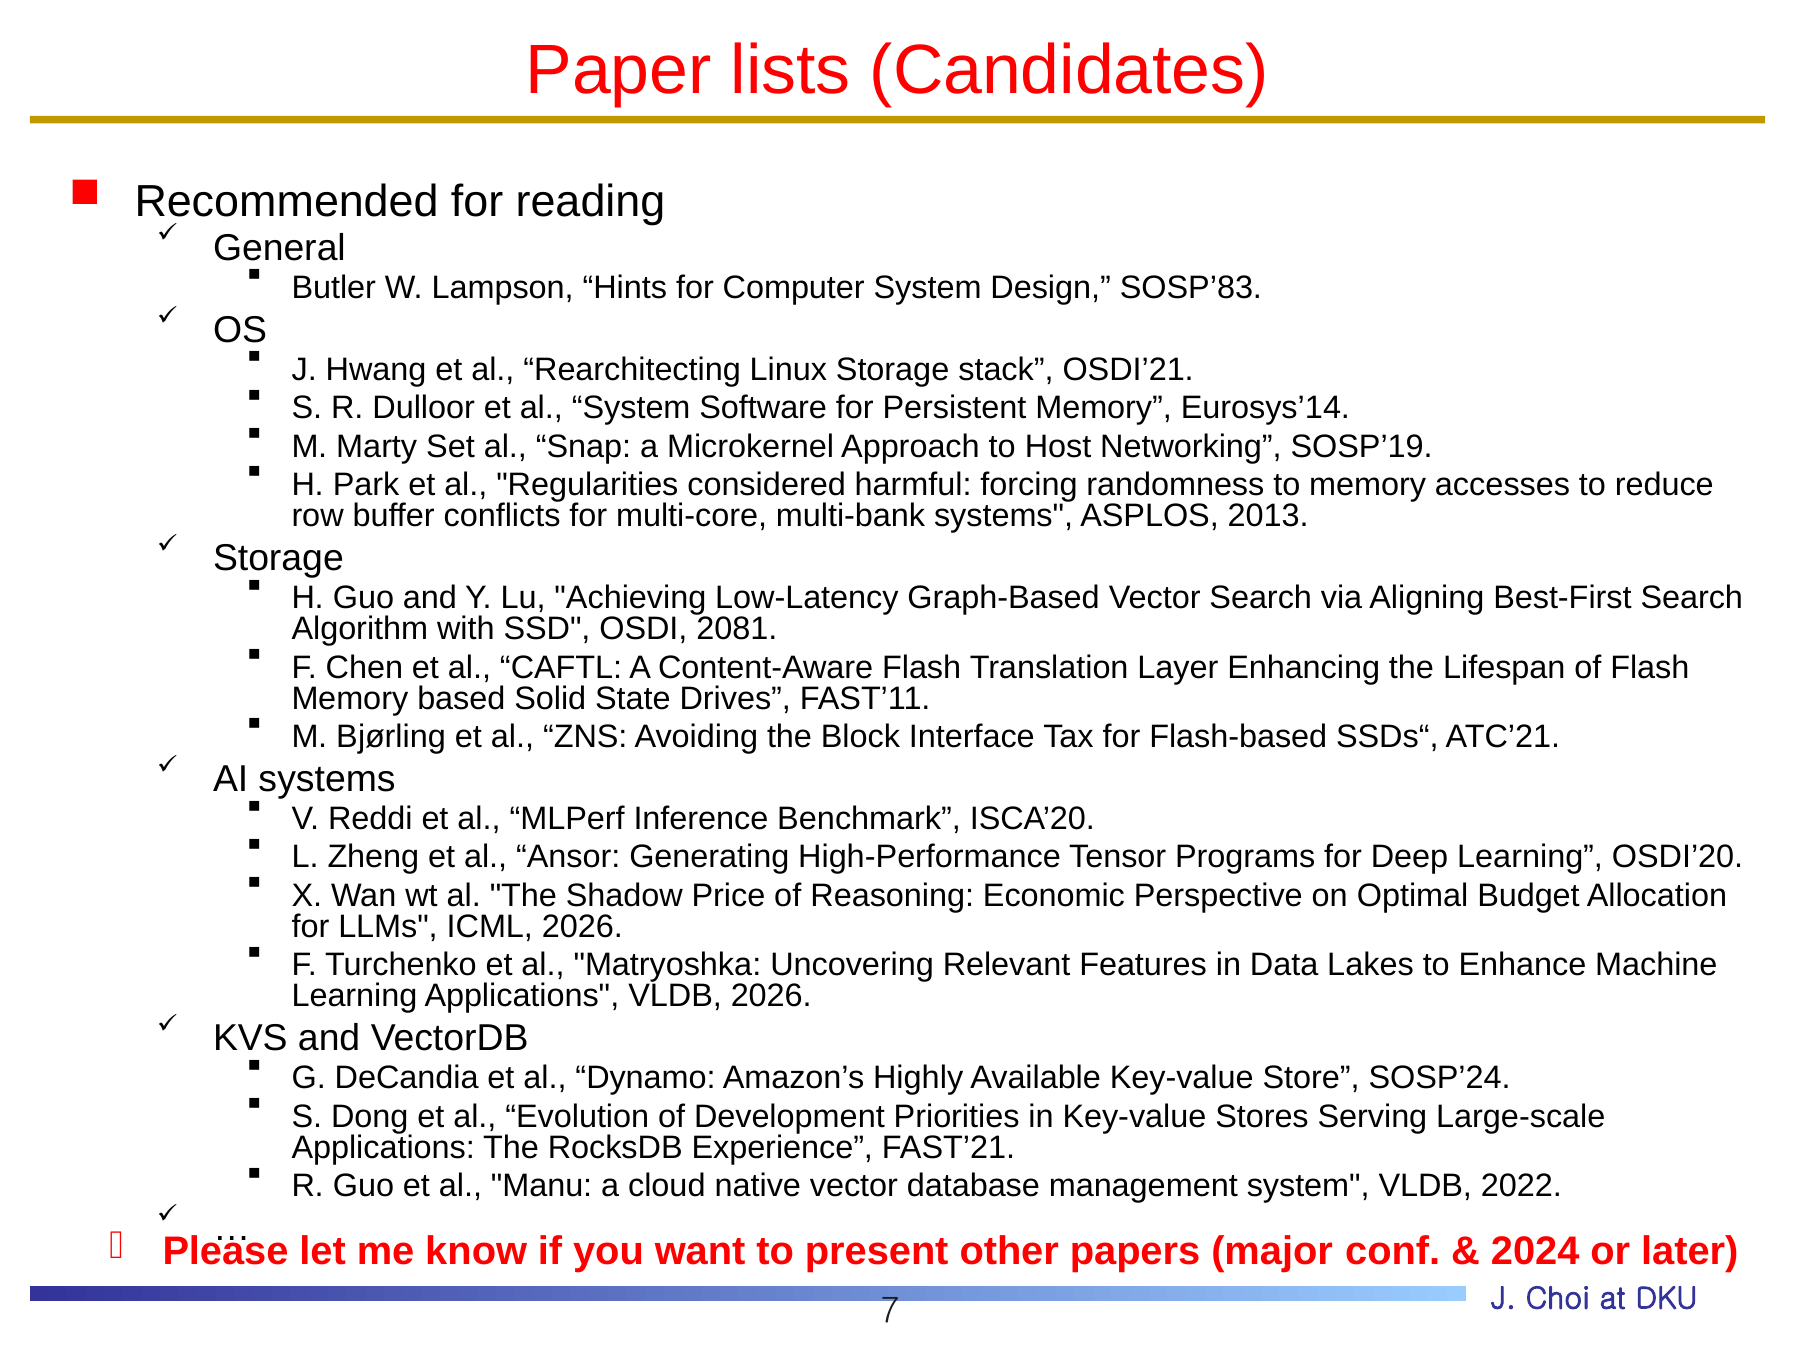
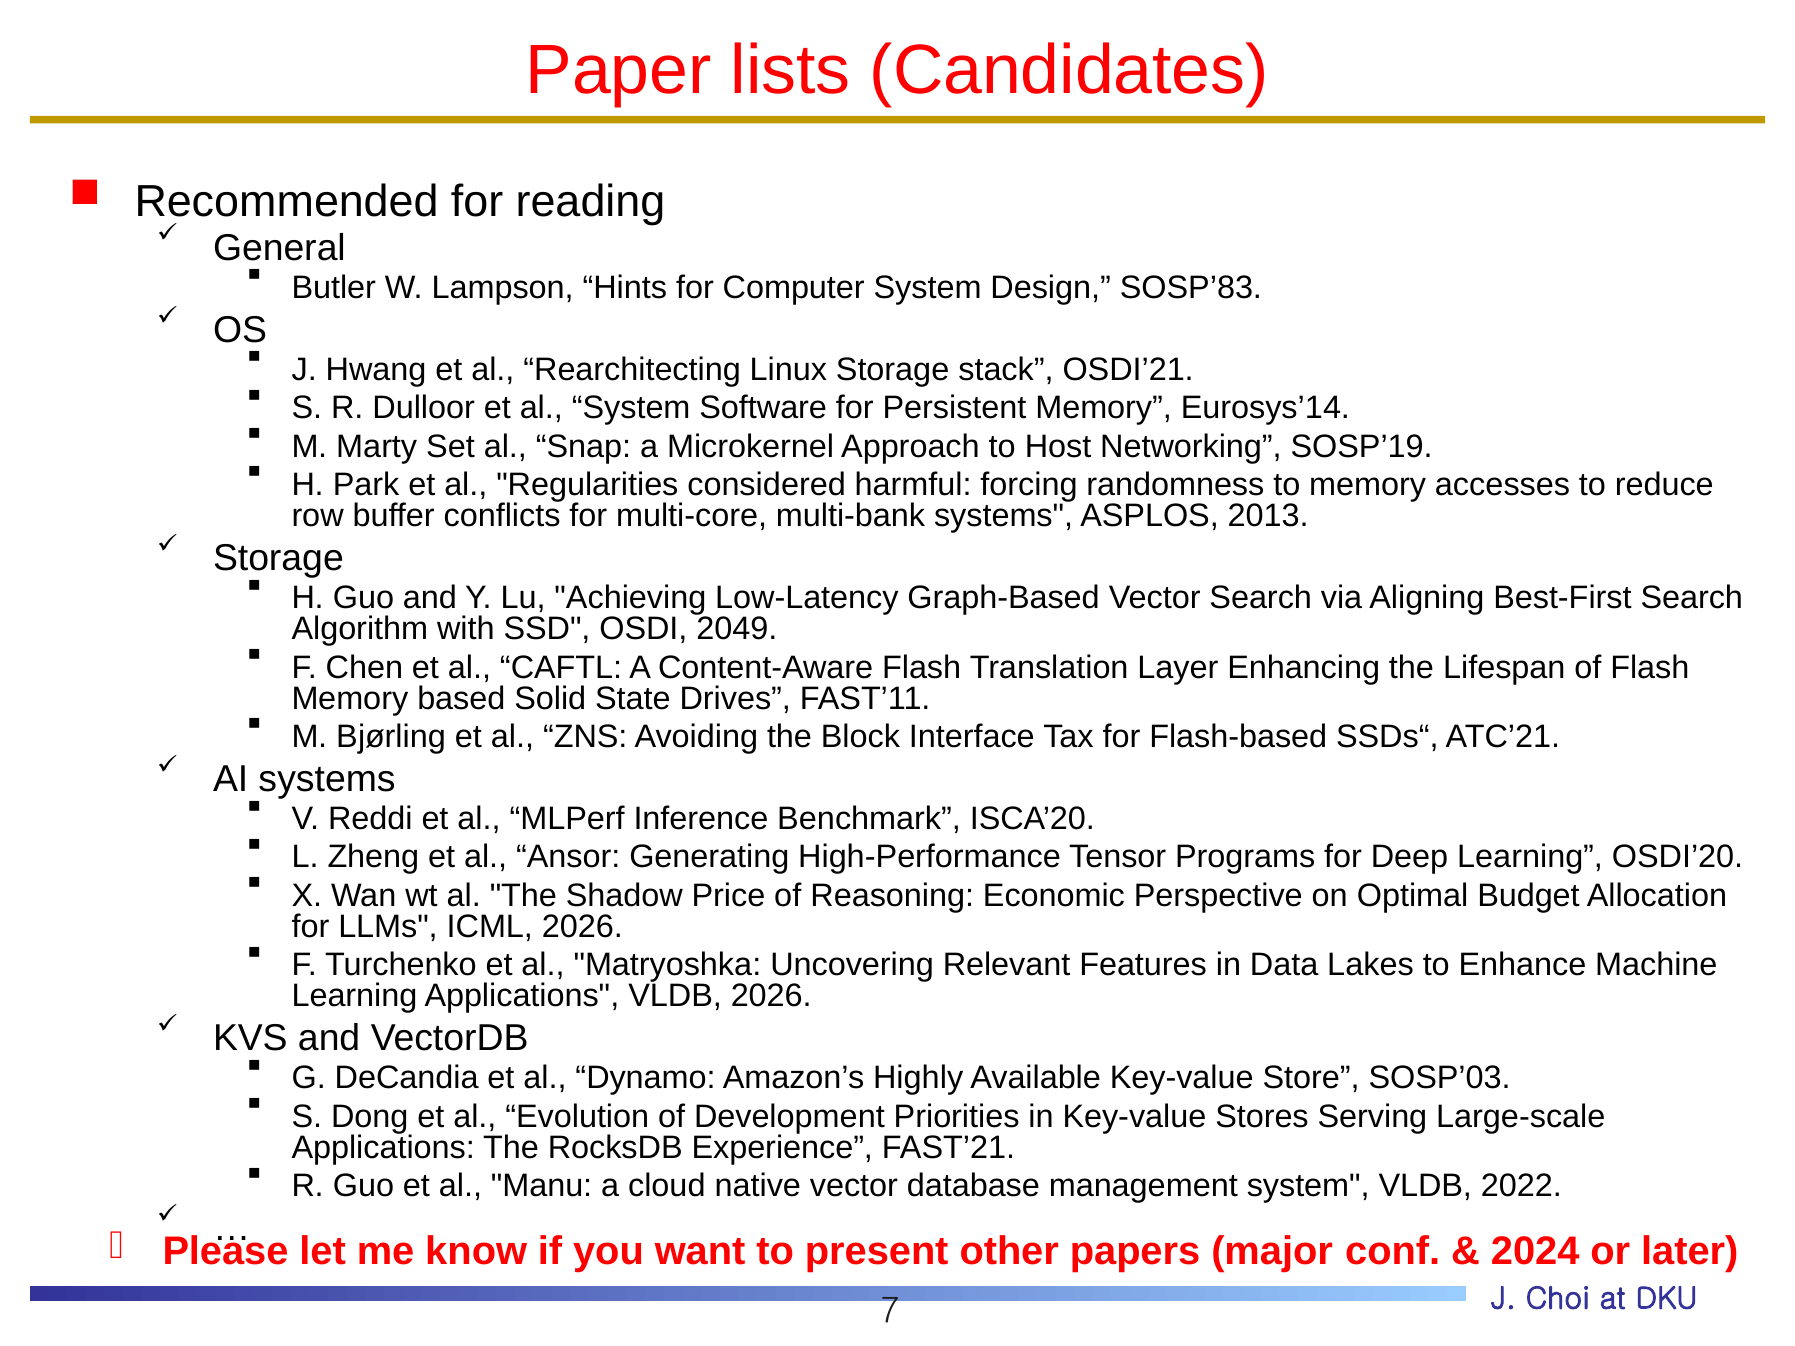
2081: 2081 -> 2049
SOSP’24: SOSP’24 -> SOSP’03
